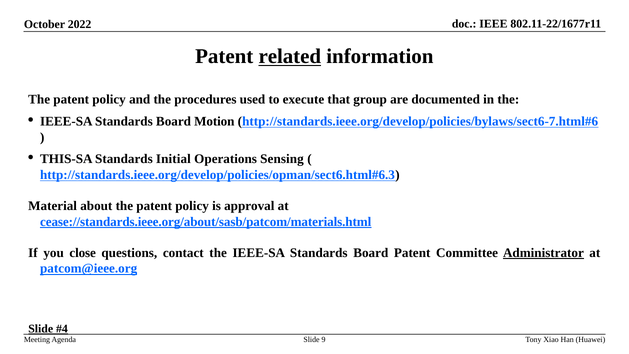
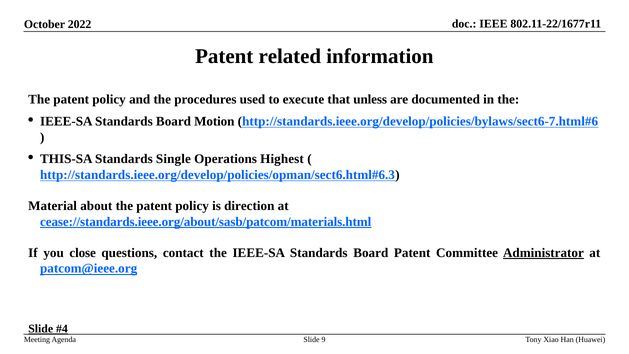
related underline: present -> none
group: group -> unless
Initial: Initial -> Single
Sensing: Sensing -> Highest
approval: approval -> direction
